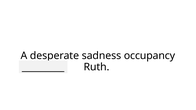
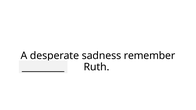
occupancy: occupancy -> remember
